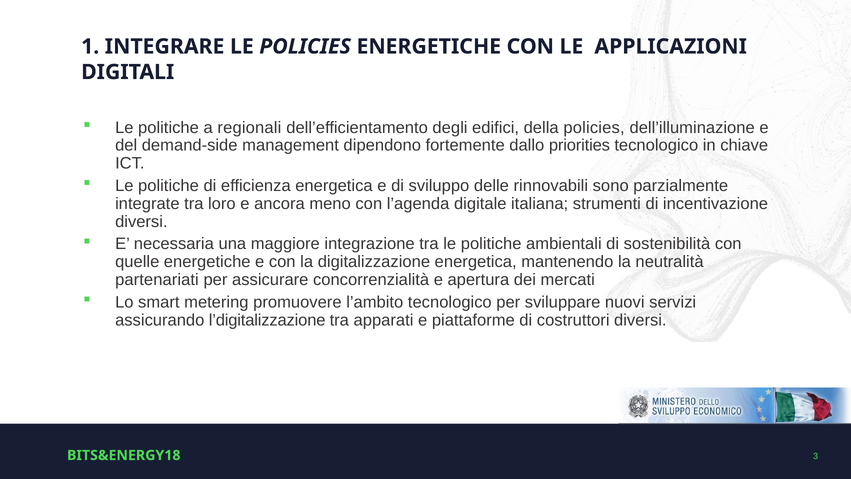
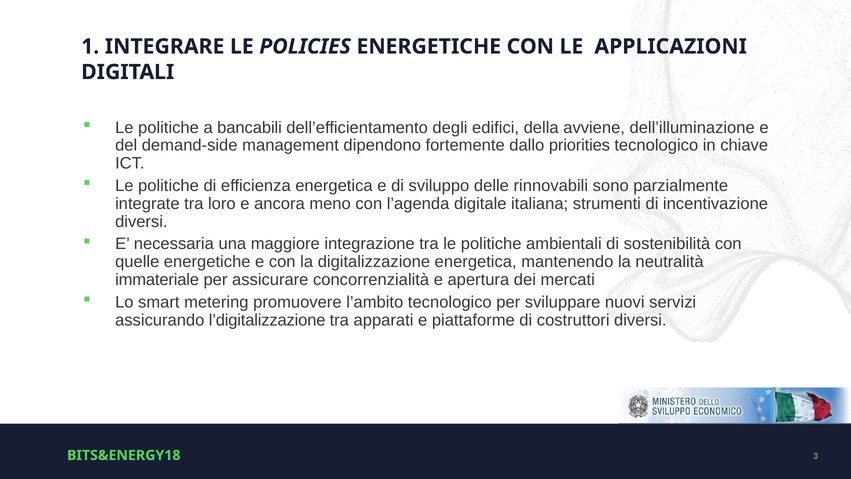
regionali: regionali -> bancabili
della policies: policies -> avviene
partenariati: partenariati -> immateriale
